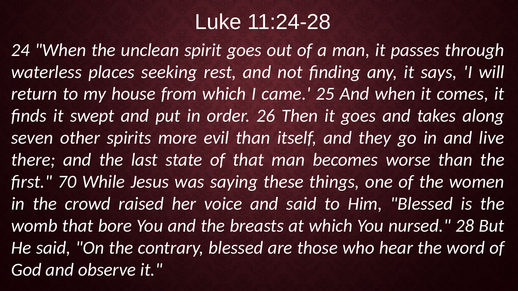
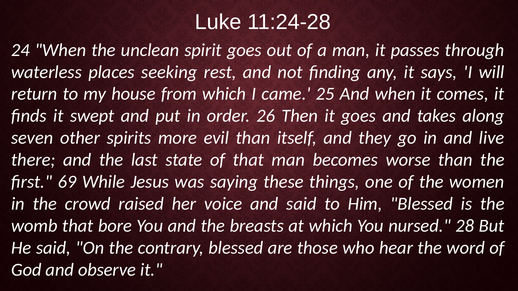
70: 70 -> 69
